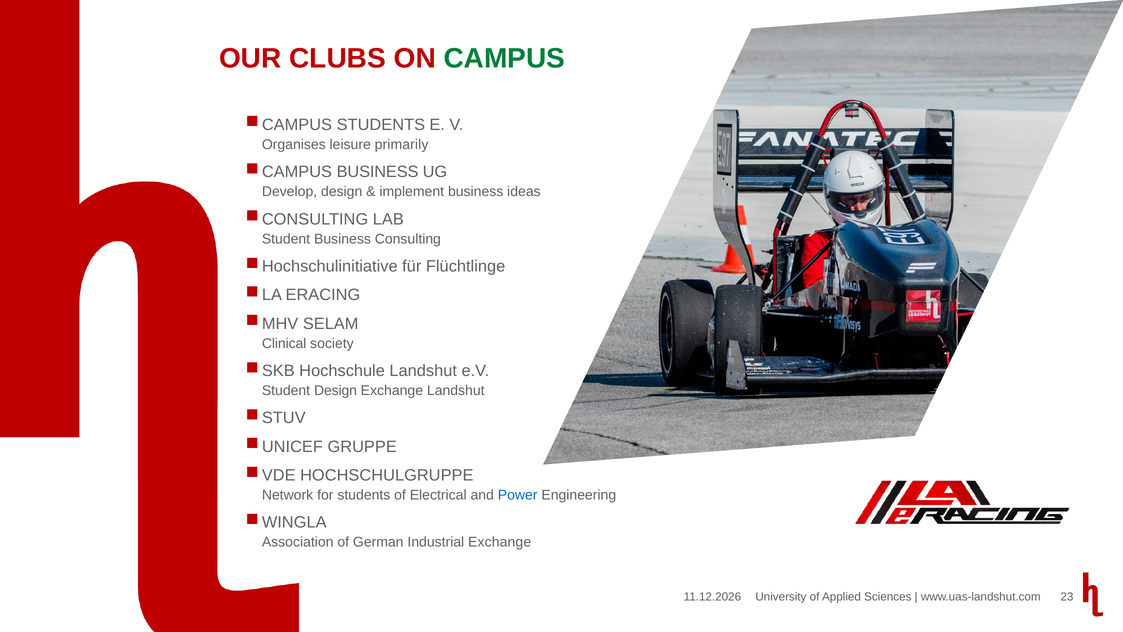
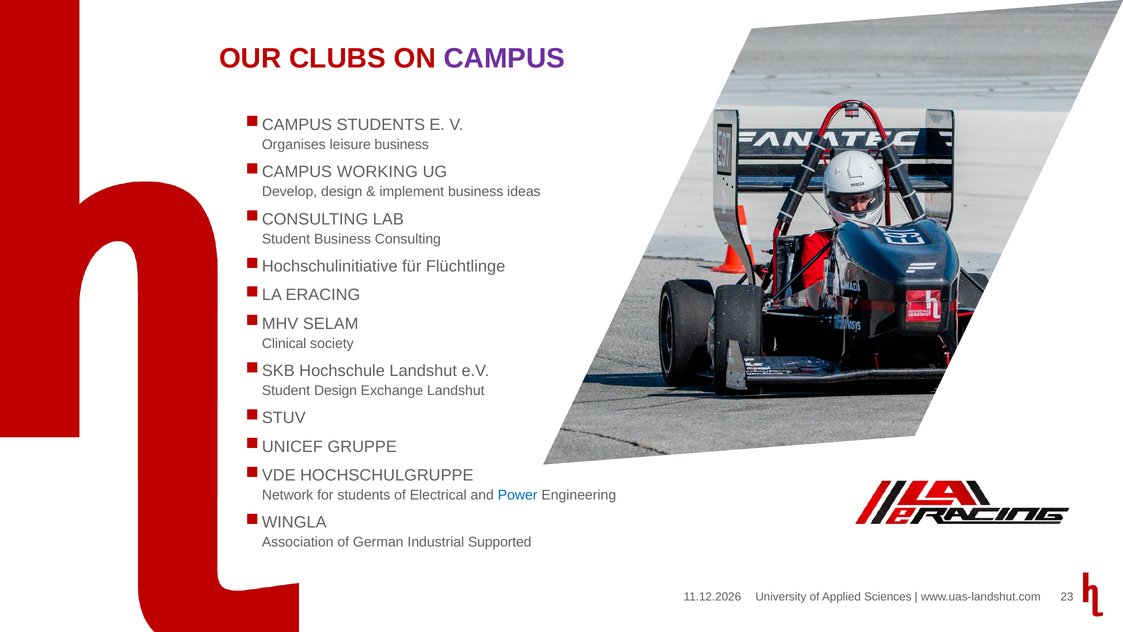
CAMPUS colour: green -> purple
leisure primarily: primarily -> business
BUSINESS at (378, 172): BUSINESS -> WORKING
Industrial Exchange: Exchange -> Supported
